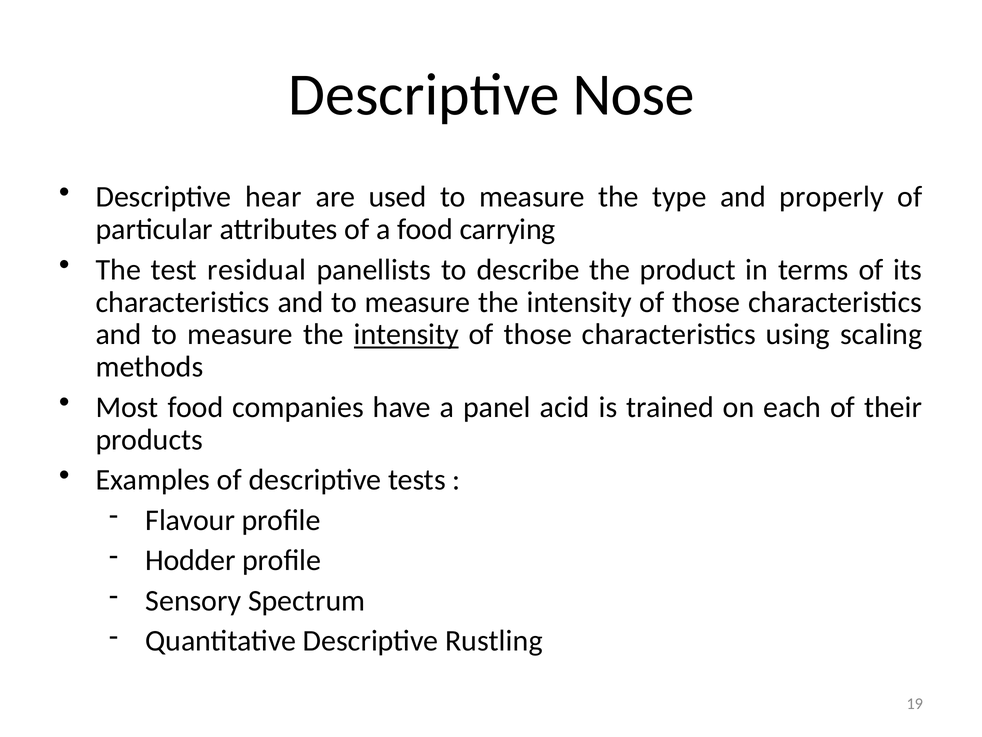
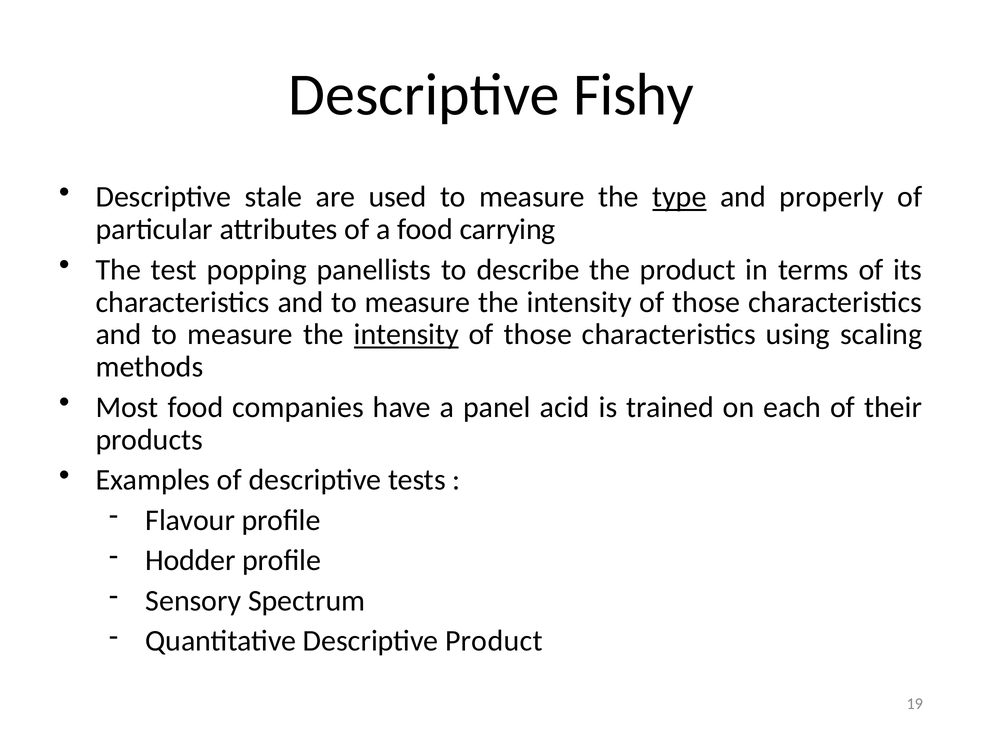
Nose: Nose -> Fishy
hear: hear -> stale
type underline: none -> present
residual: residual -> popping
Descriptive Rustling: Rustling -> Product
